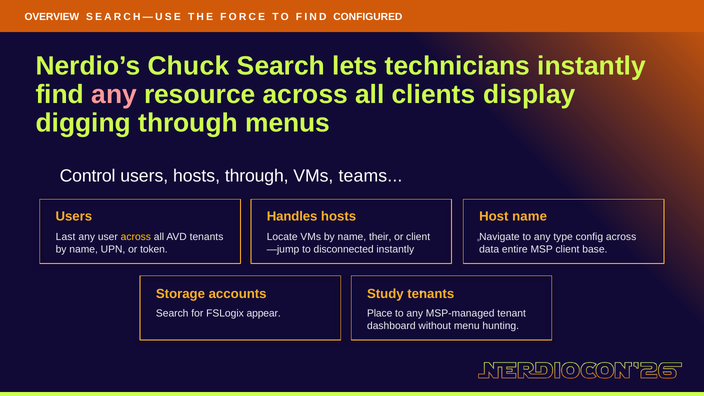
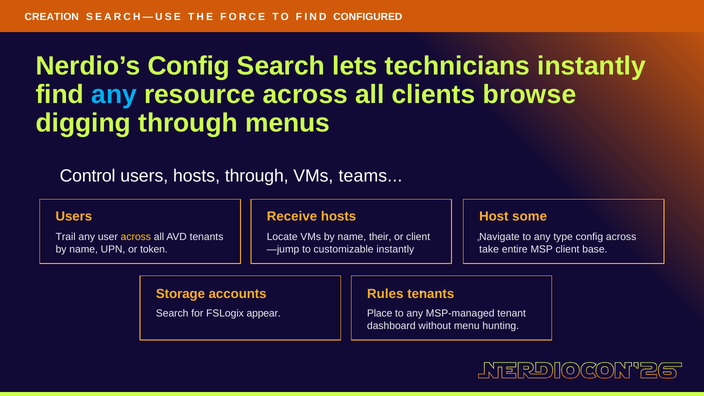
OVERVIEW: OVERVIEW -> CREATION
Nerdio’s Chuck: Chuck -> Config
any at (114, 95) colour: pink -> light blue
display: display -> browse
Handles: Handles -> Receive
Host name: name -> some
Last: Last -> Trail
disconnected: disconnected -> customizable
data: data -> take
Study: Study -> Rules
